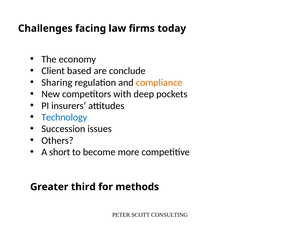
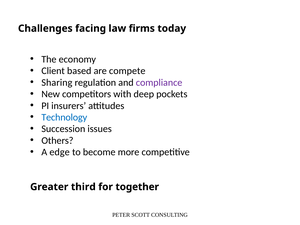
conclude: conclude -> compete
compliance colour: orange -> purple
short: short -> edge
methods: methods -> together
